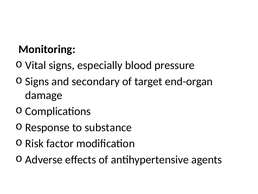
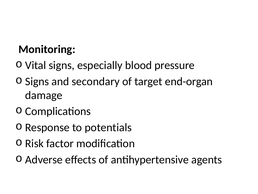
substance: substance -> potentials
